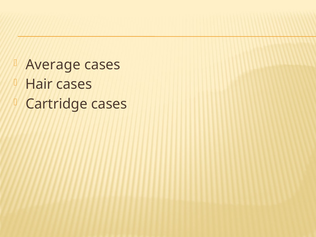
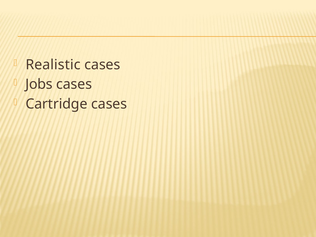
Average: Average -> Realistic
Hair: Hair -> Jobs
